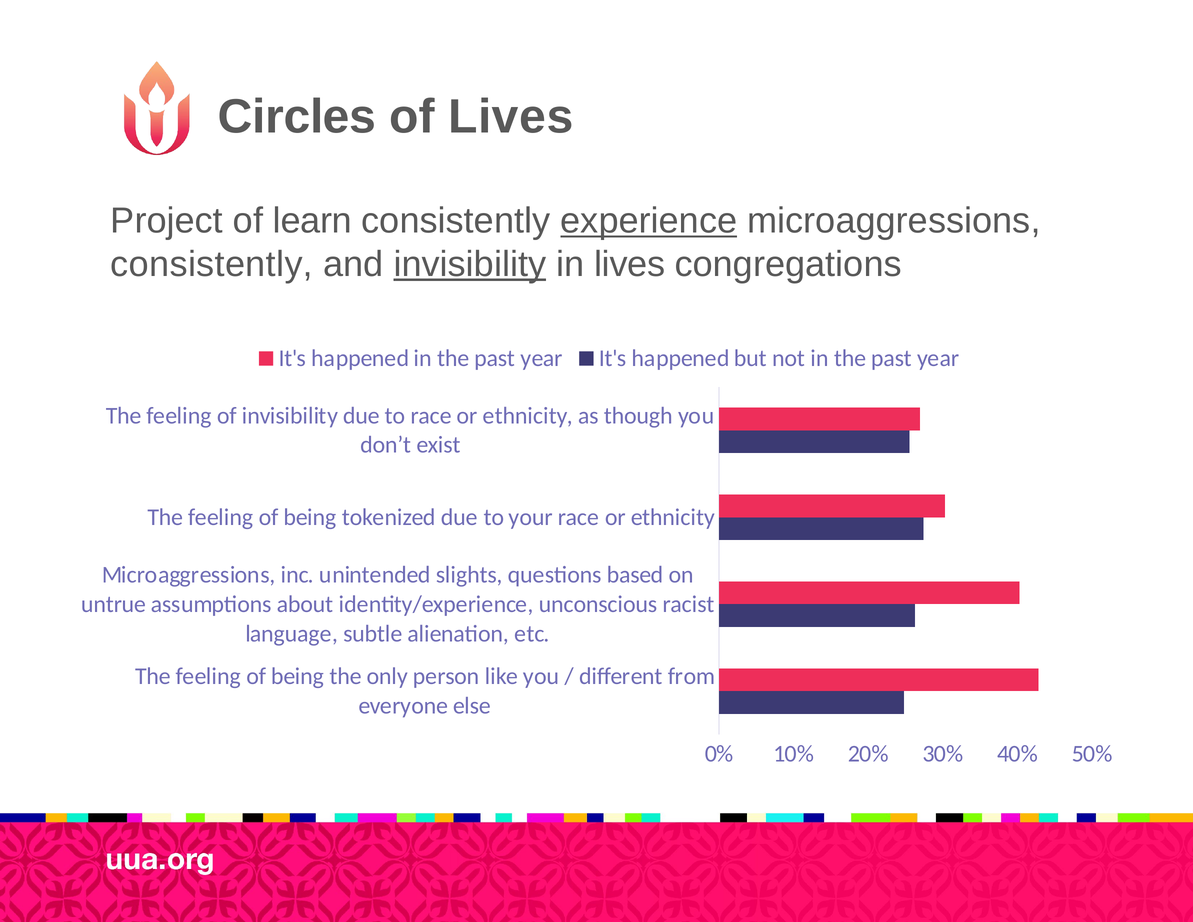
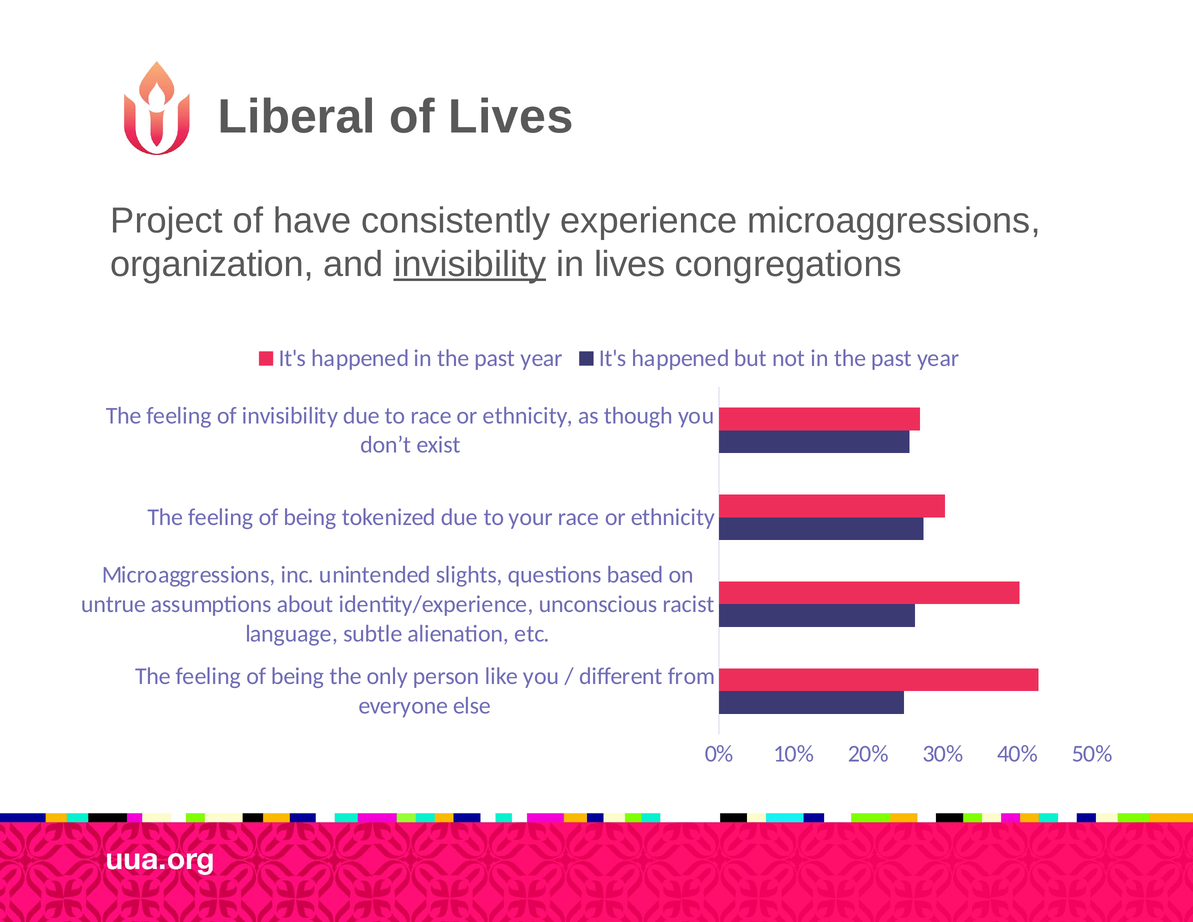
Circles: Circles -> Liberal
learn: learn -> have
experience underline: present -> none
consistently at (212, 264): consistently -> organization
